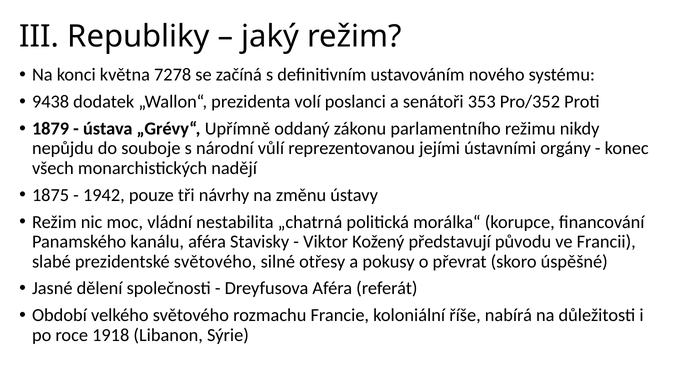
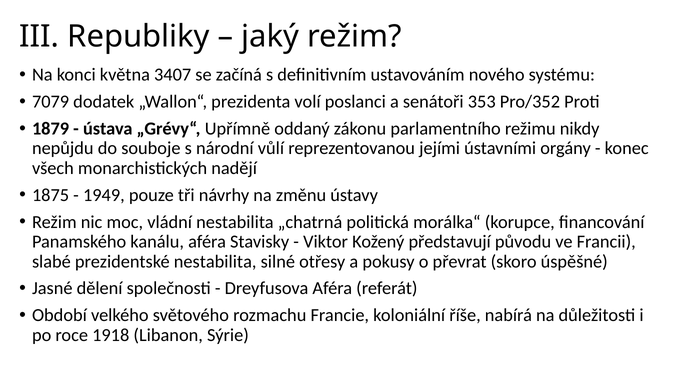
7278: 7278 -> 3407
9438: 9438 -> 7079
1942: 1942 -> 1949
prezidentské světového: světového -> nestabilita
